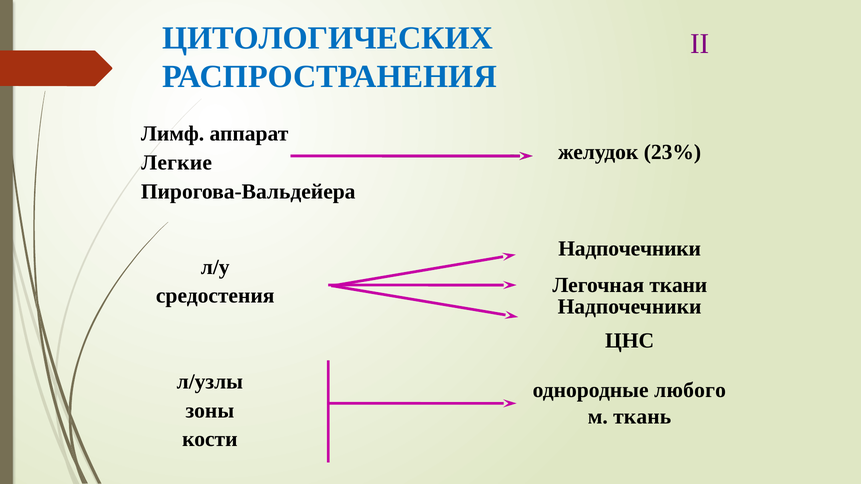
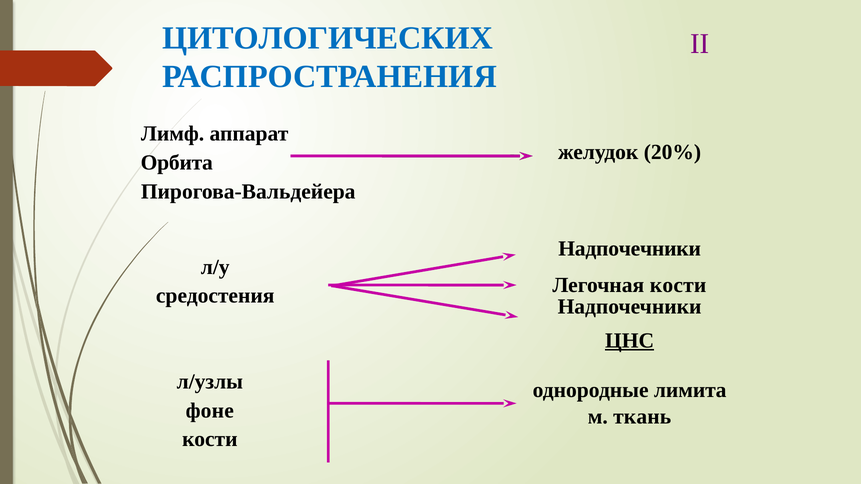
23%: 23% -> 20%
Легкие: Легкие -> Орбита
Легочная ткани: ткани -> кости
ЦНС underline: none -> present
любого: любого -> лимита
зоны: зоны -> фоне
